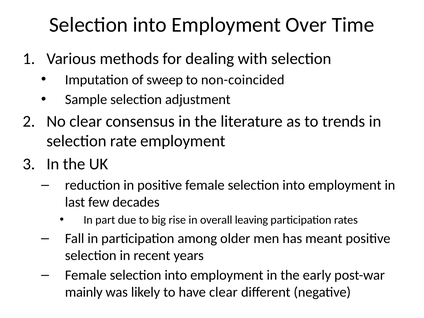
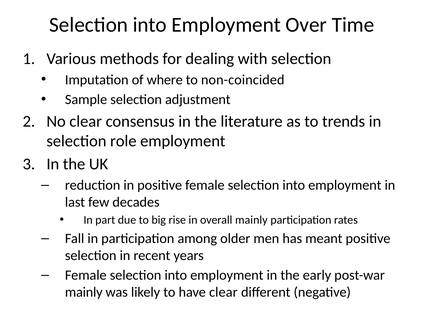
sweep: sweep -> where
rate: rate -> role
overall leaving: leaving -> mainly
